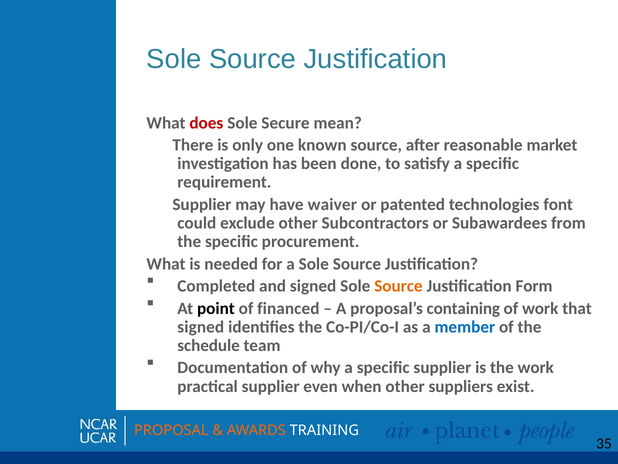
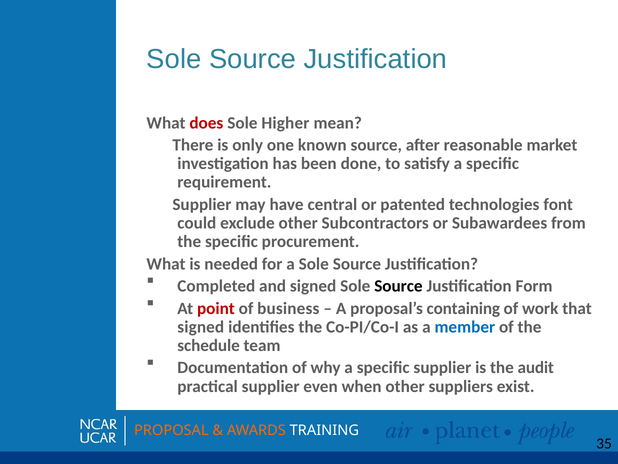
Secure: Secure -> Higher
waiver: waiver -> central
Source at (398, 286) colour: orange -> black
point colour: black -> red
financed: financed -> business
the work: work -> audit
